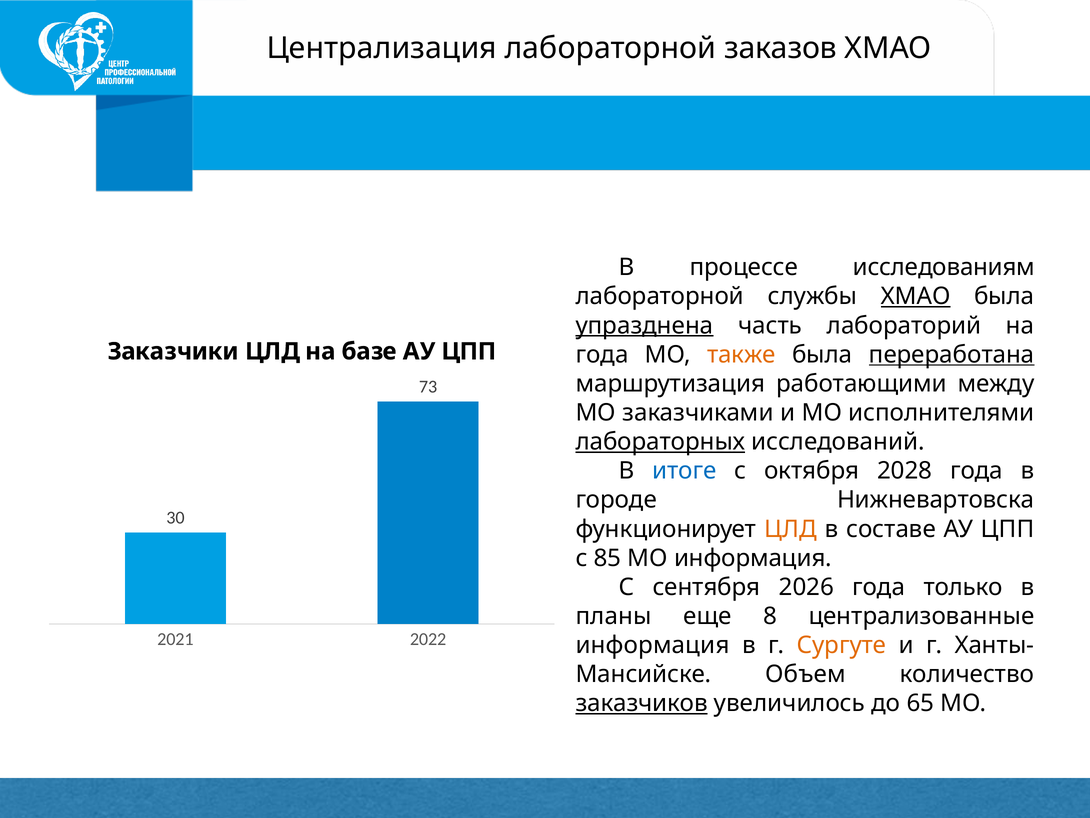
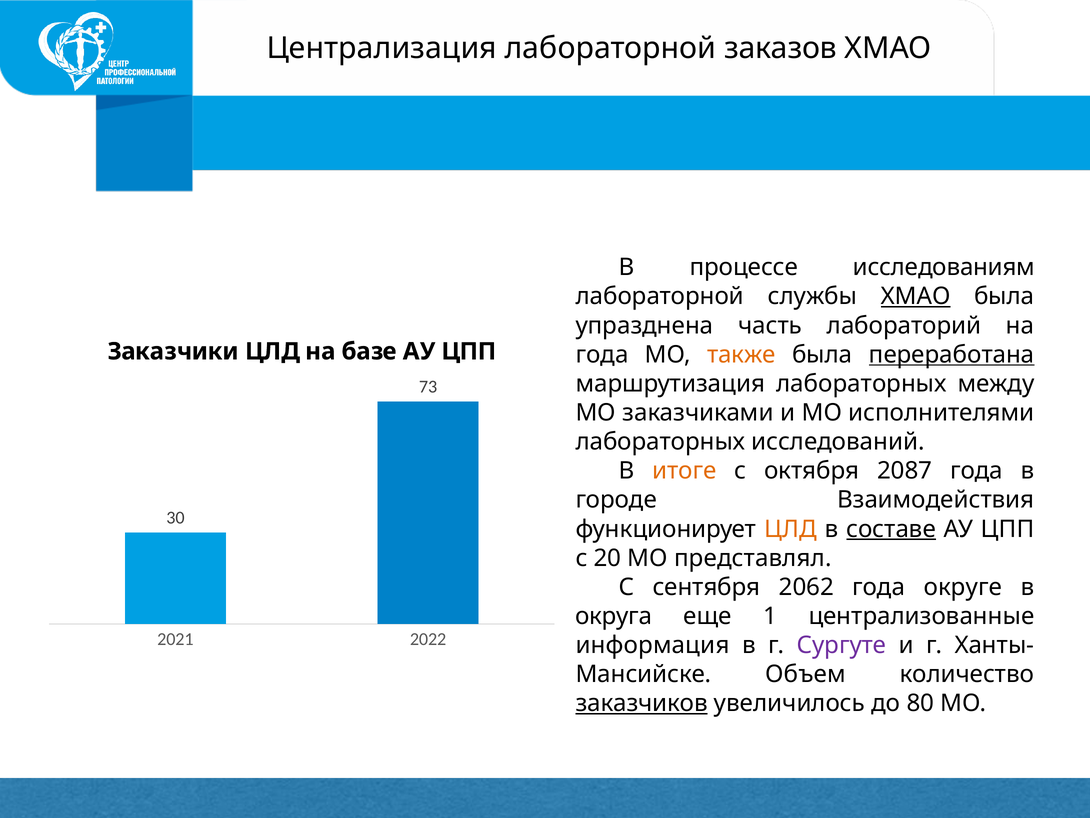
упразднена underline: present -> none
маршрутизация работающими: работающими -> лабораторных
лабораторных at (660, 442) underline: present -> none
итоге colour: blue -> orange
2028: 2028 -> 2087
Нижневартовска: Нижневартовска -> Взаимодействия
составе underline: none -> present
85: 85 -> 20
МО информация: информация -> представлял
2026: 2026 -> 2062
только: только -> округе
планы: планы -> округа
8: 8 -> 1
Сургуте colour: orange -> purple
65: 65 -> 80
